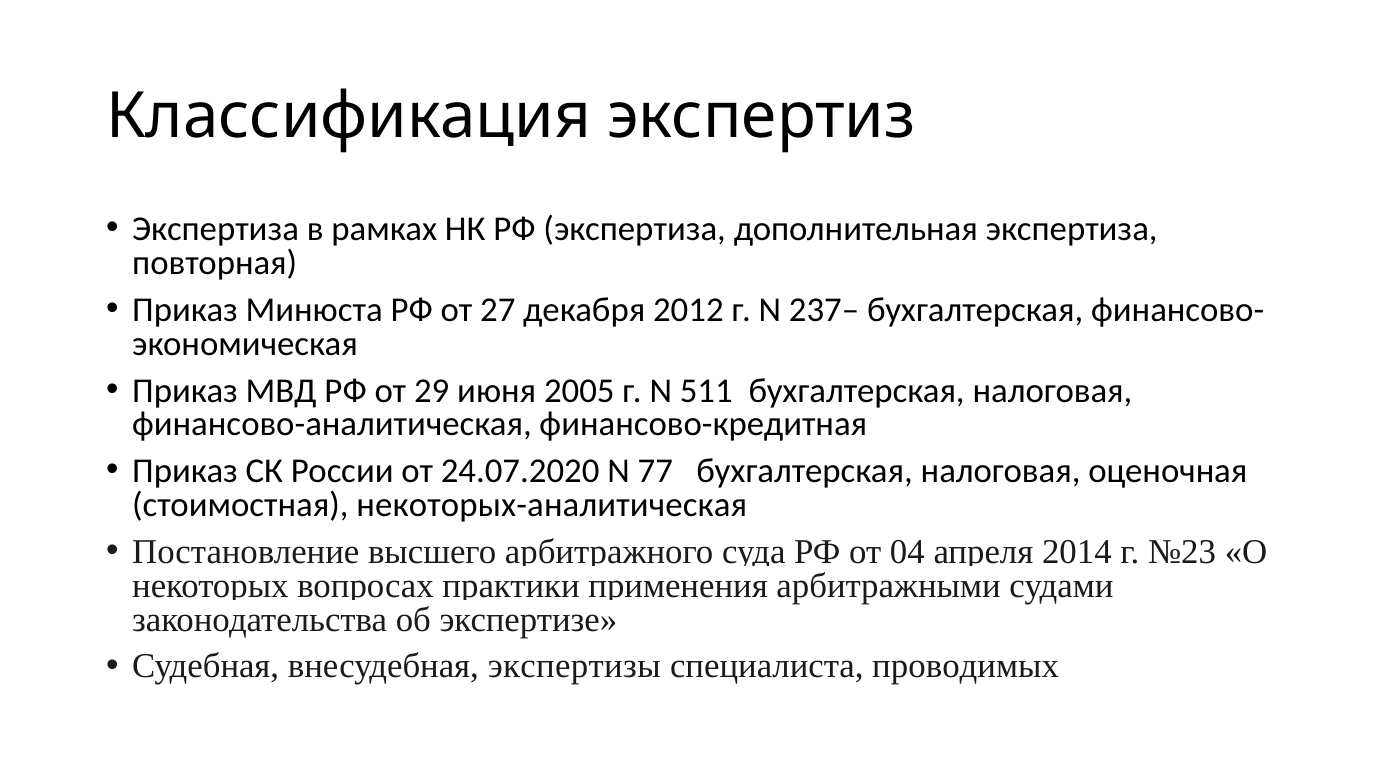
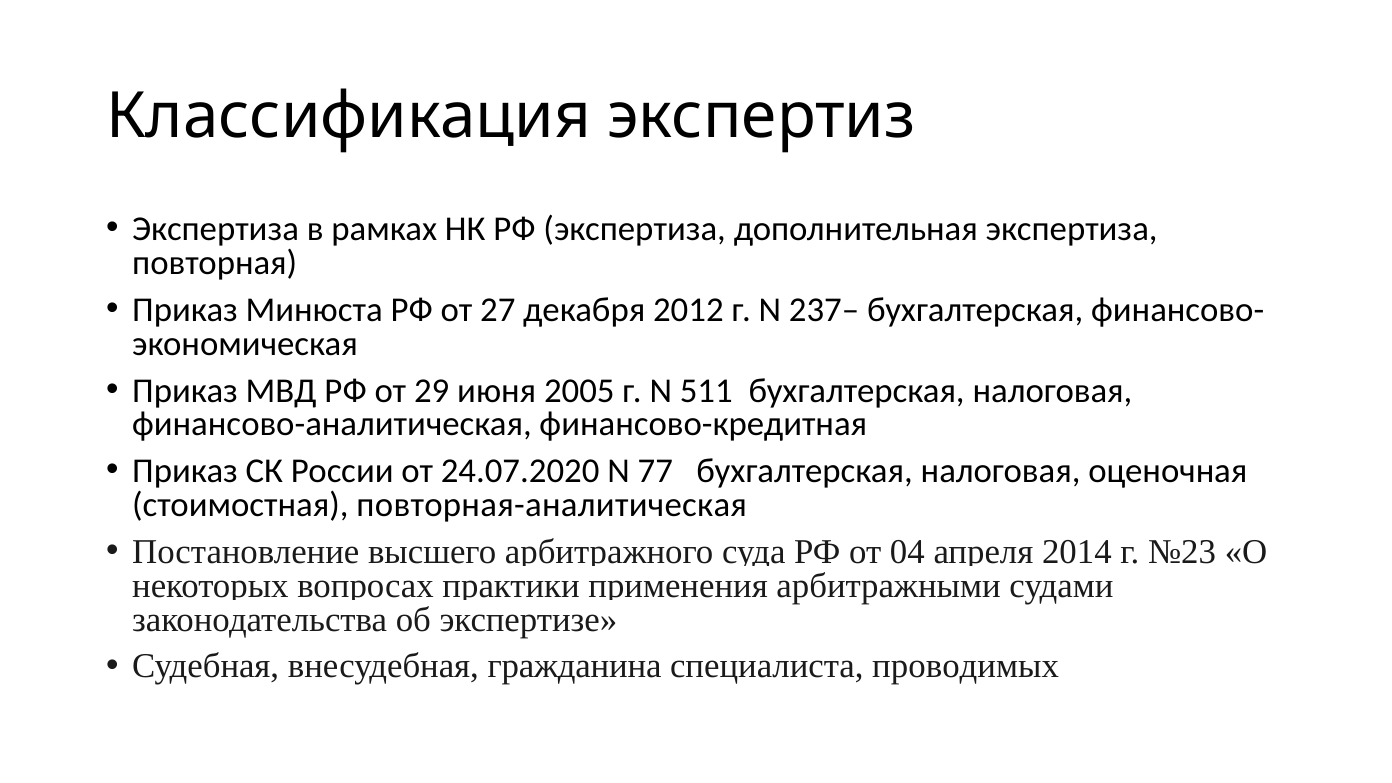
некоторых-аналитическая: некоторых-аналитическая -> повторная-аналитическая
экспертизы: экспертизы -> гражданина
